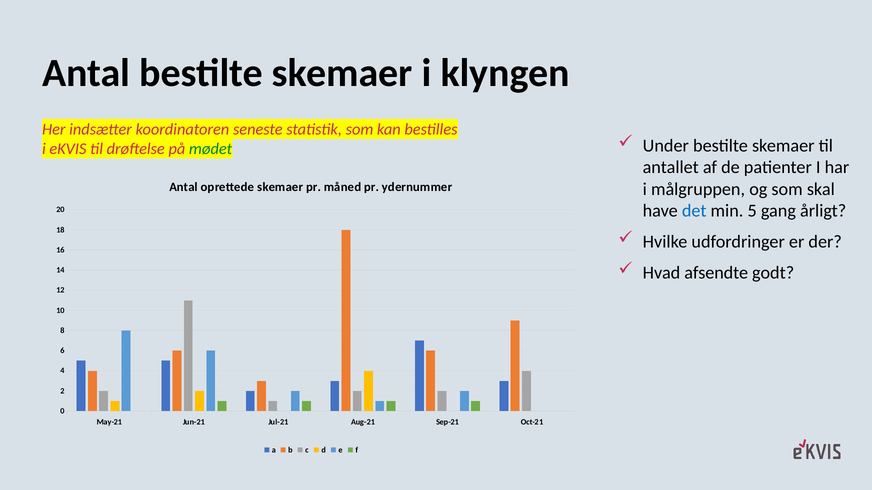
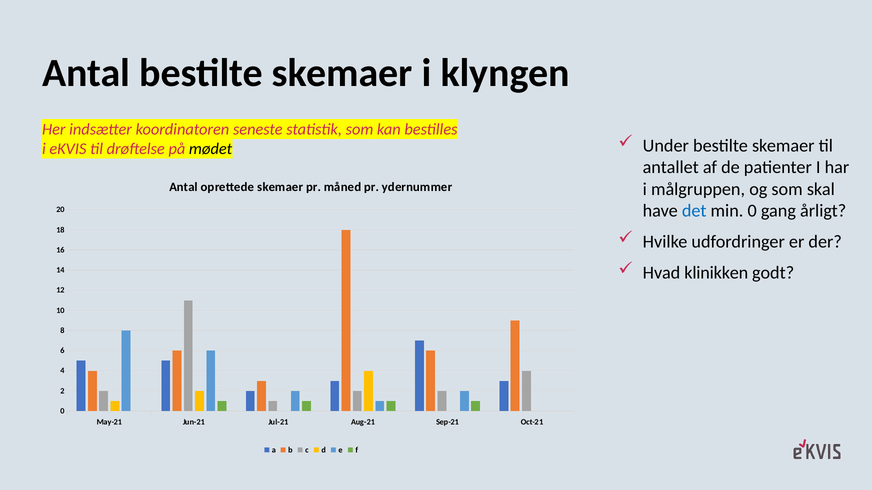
mødet colour: green -> black
min 5: 5 -> 0
afsendte: afsendte -> klinikken
